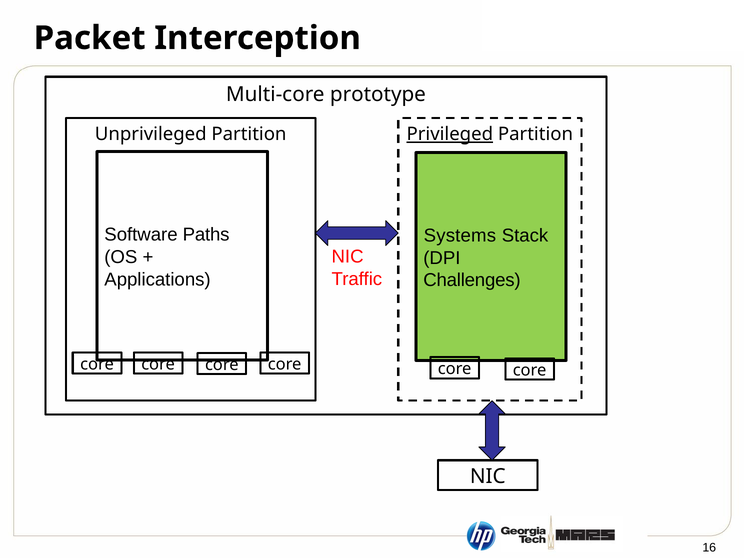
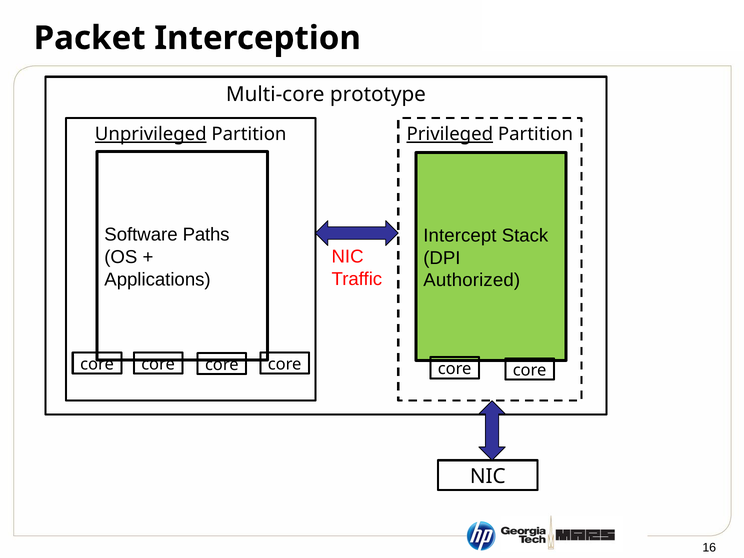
Unprivileged underline: none -> present
Systems: Systems -> Intercept
Challenges: Challenges -> Authorized
